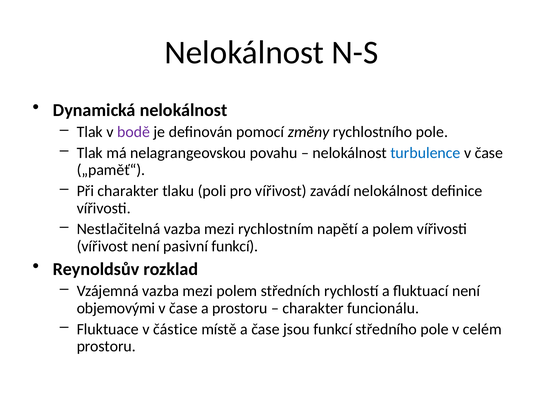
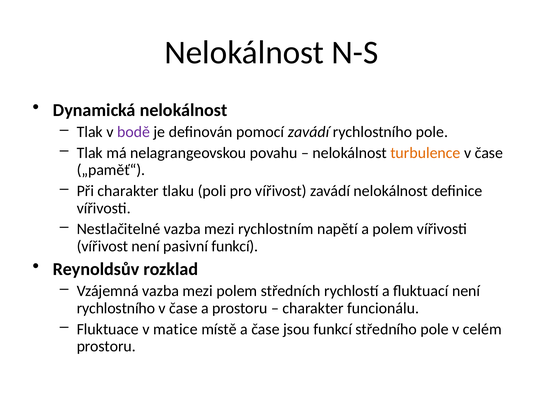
pomocí změny: změny -> zavádí
turbulence colour: blue -> orange
Nestlačitelná: Nestlačitelná -> Nestlačitelné
objemovými at (116, 308): objemovými -> rychlostního
částice: částice -> matice
